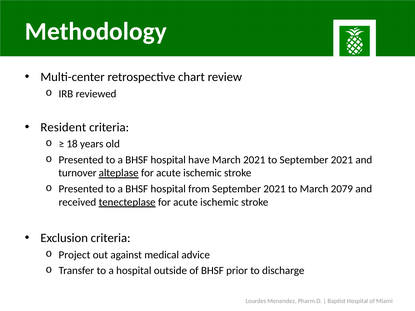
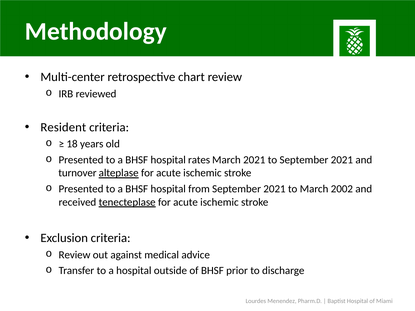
have: have -> rates
2079: 2079 -> 2002
Project at (74, 255): Project -> Review
